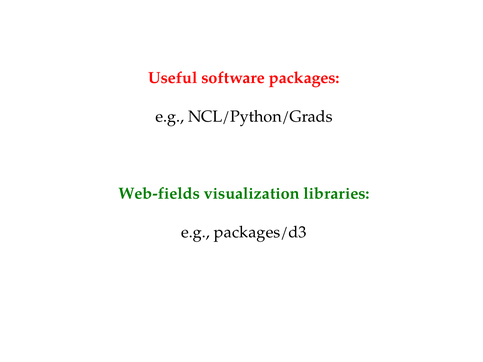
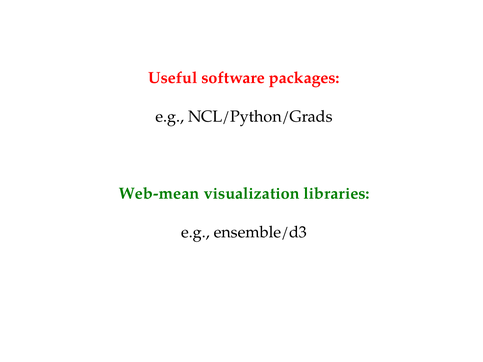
Web-fields: Web-fields -> Web-mean
packages/d3: packages/d3 -> ensemble/d3
